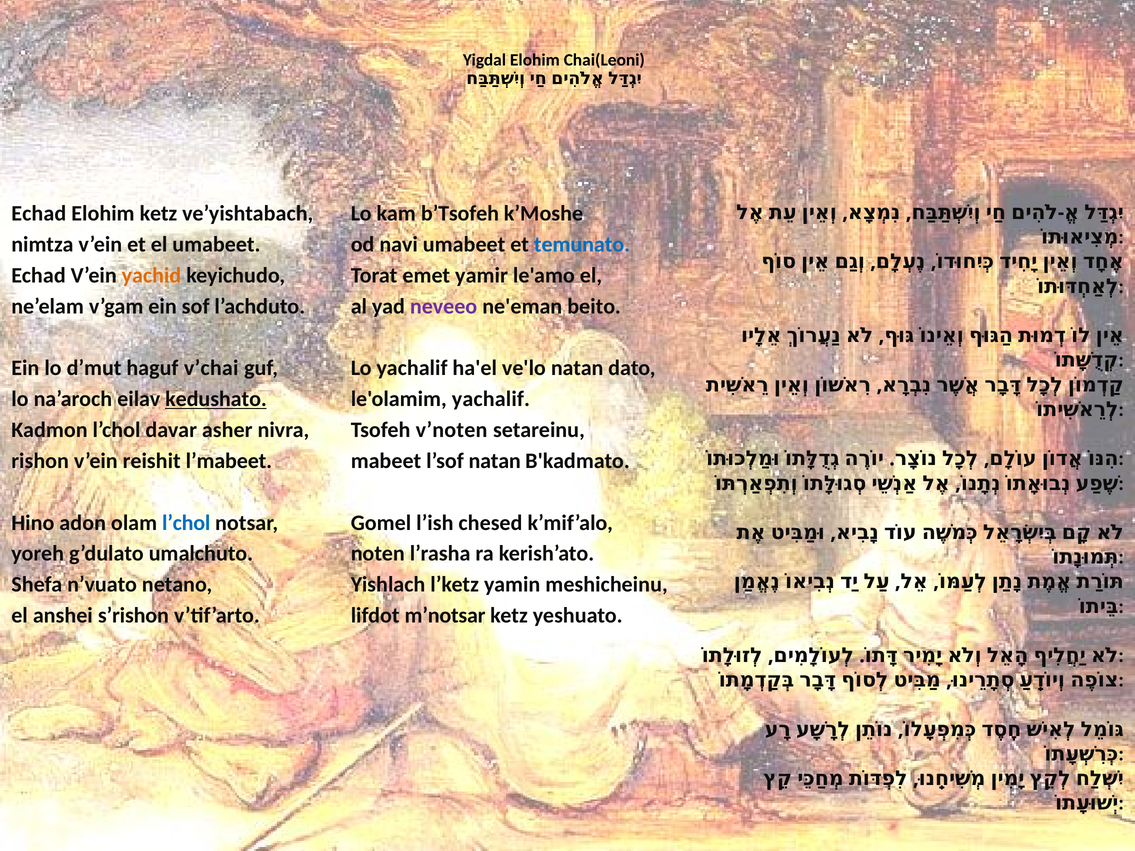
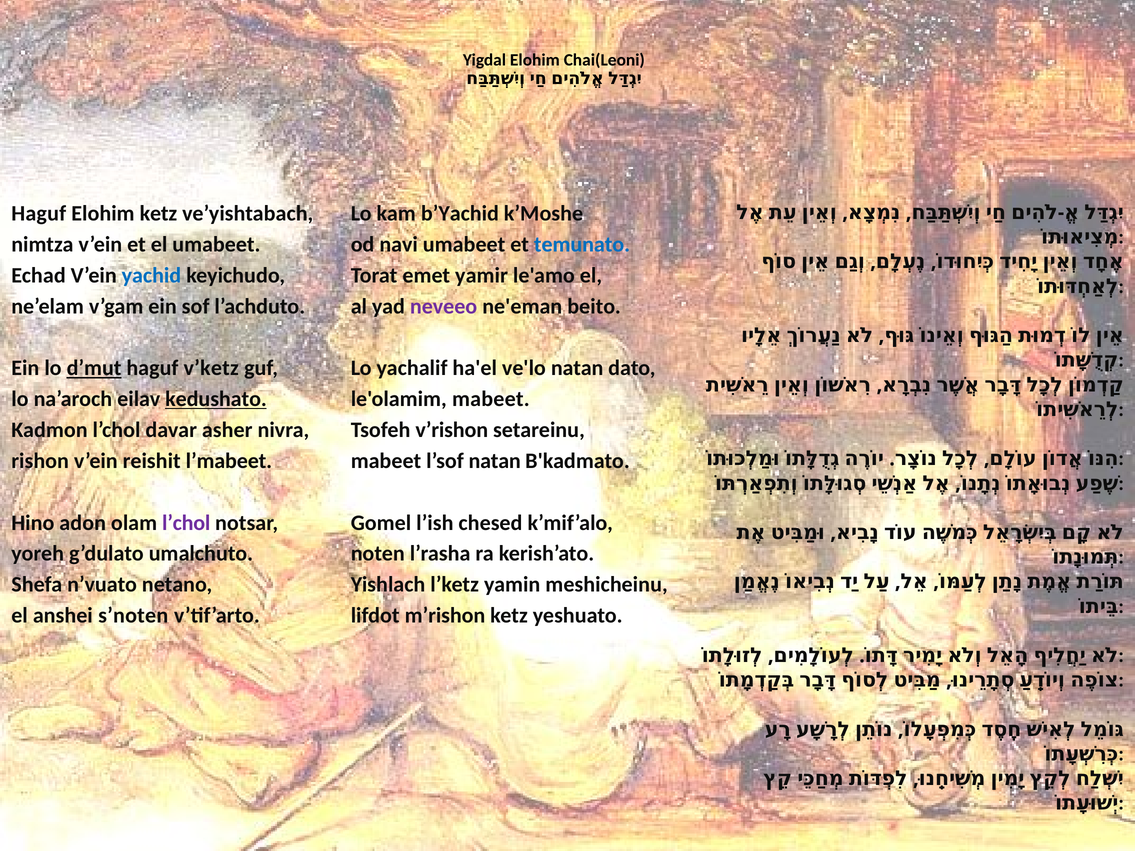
Echad at (39, 214): Echad -> Haguf
b’Tsofeh: b’Tsofeh -> b’Yachid
yachid colour: orange -> blue
d’mut underline: none -> present
v’chai: v’chai -> v’ketz
le'olamim yachalif: yachalif -> mabeet
v’noten: v’noten -> v’rishon
l’chol at (186, 523) colour: blue -> purple
s’rishon: s’rishon -> s’noten
m’notsar: m’notsar -> m’rishon
